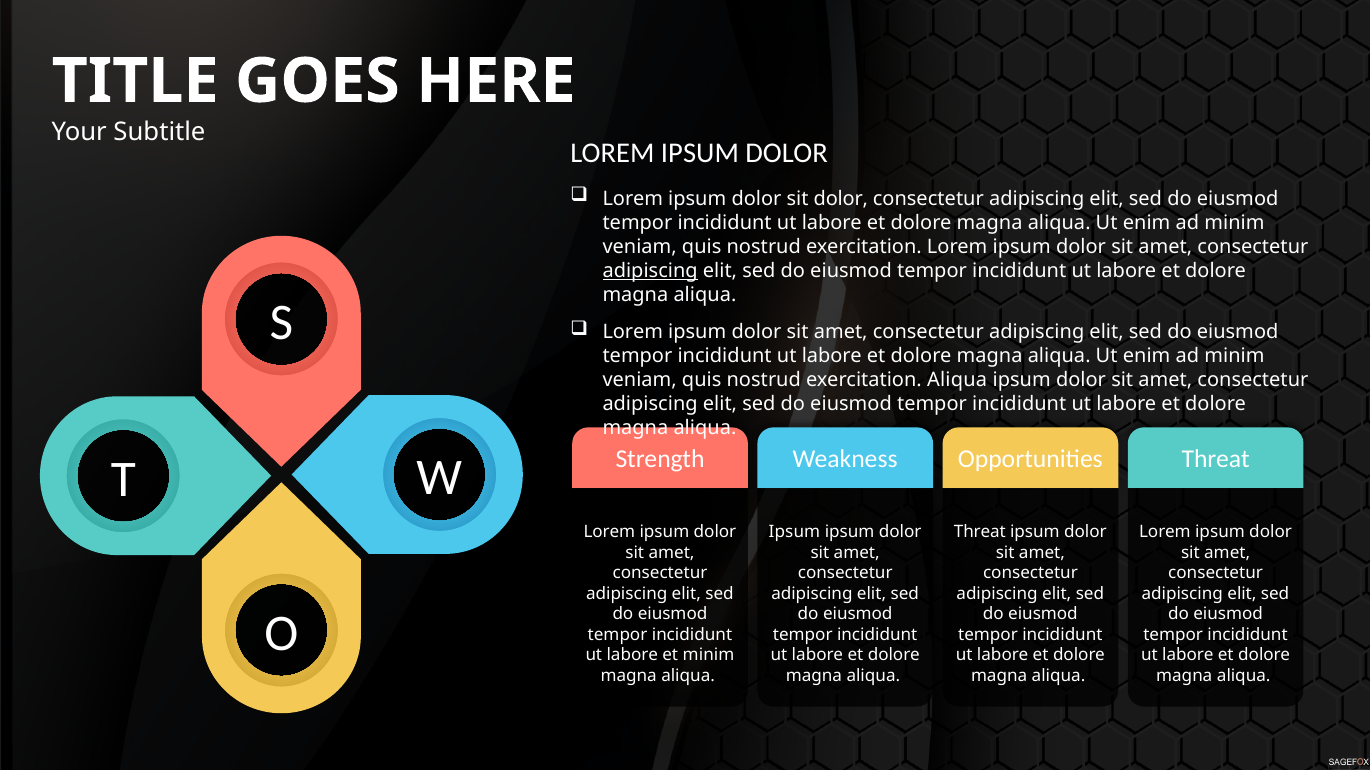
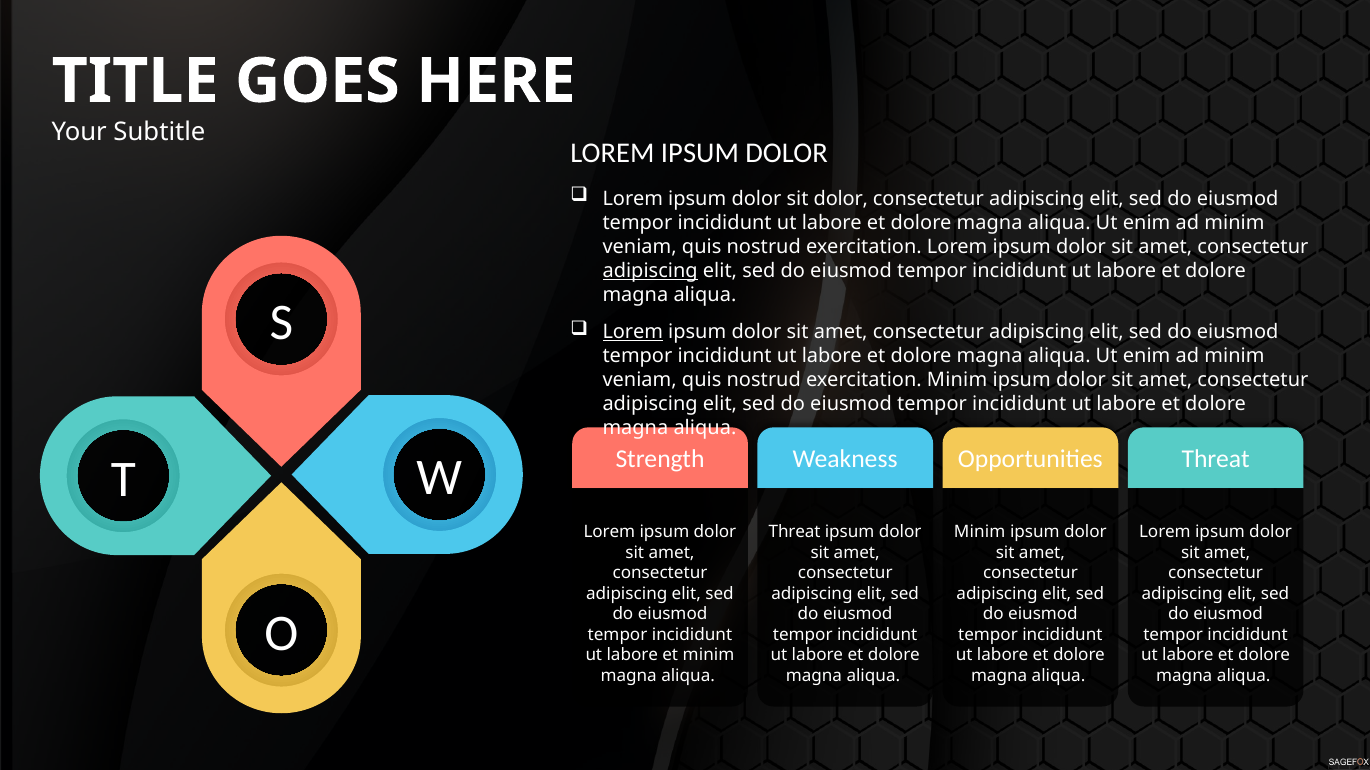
Lorem at (633, 332) underline: none -> present
exercitation Aliqua: Aliqua -> Minim
Ipsum at (794, 532): Ipsum -> Threat
Threat at (980, 532): Threat -> Minim
